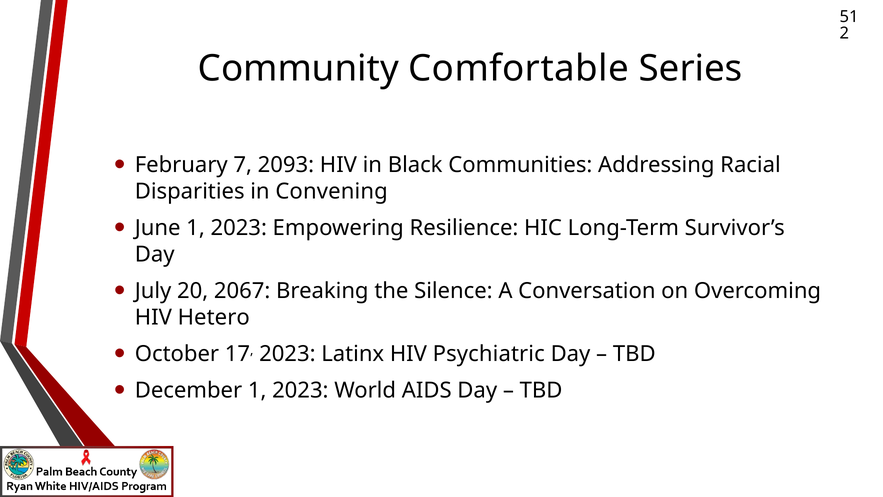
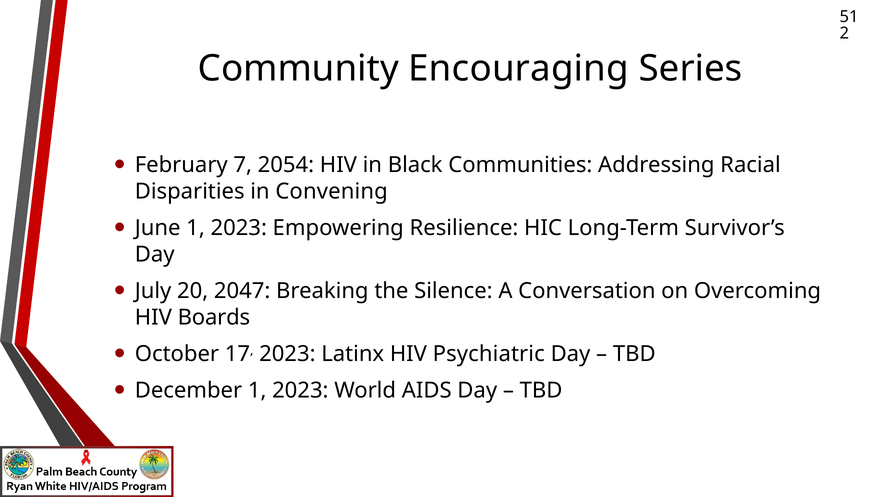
Comfortable: Comfortable -> Encouraging
2093: 2093 -> 2054
2067: 2067 -> 2047
Hetero: Hetero -> Boards
